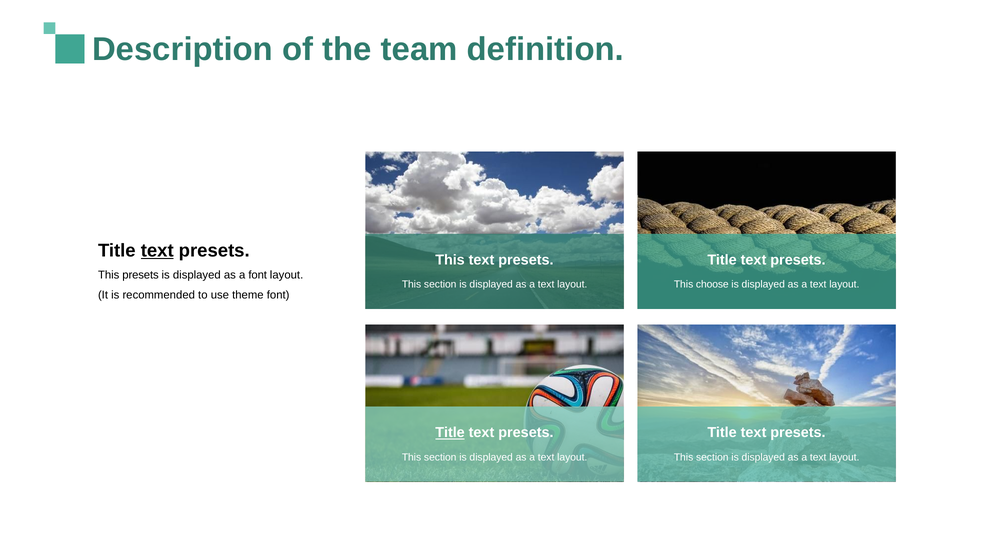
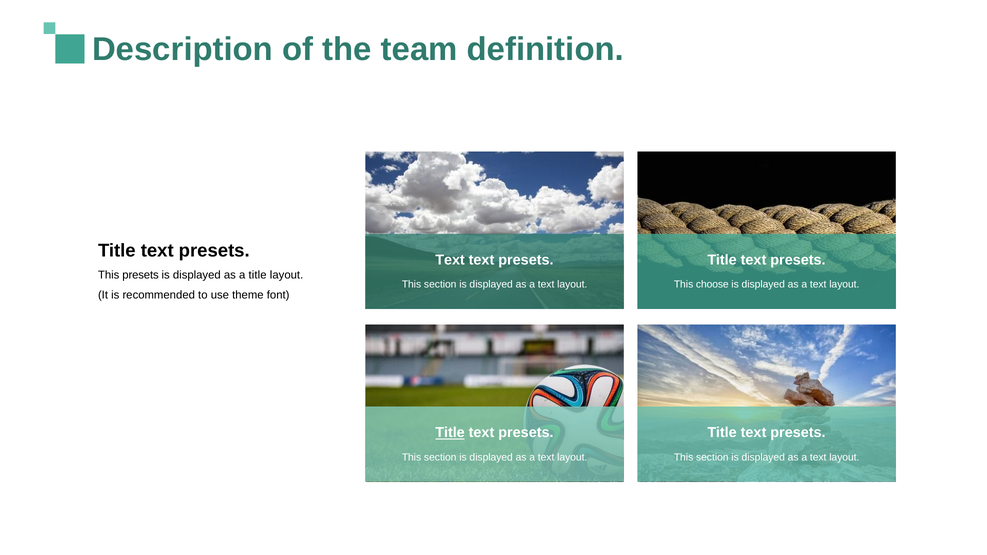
text at (157, 251) underline: present -> none
This at (450, 260): This -> Text
a font: font -> title
